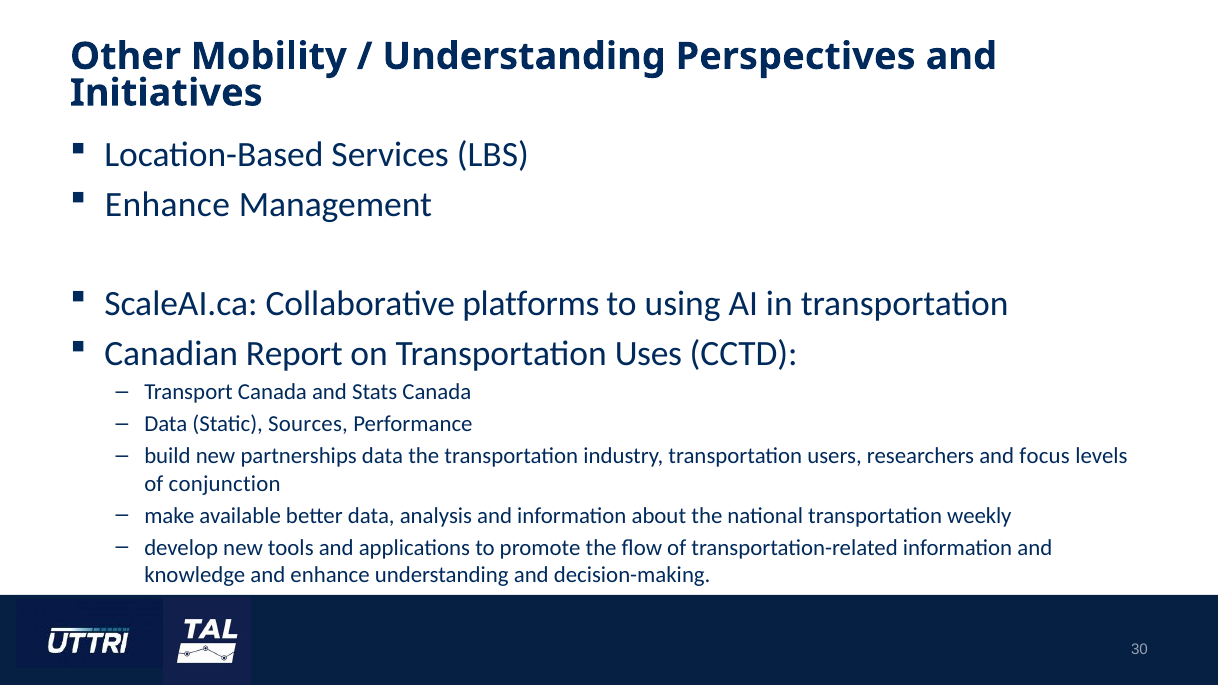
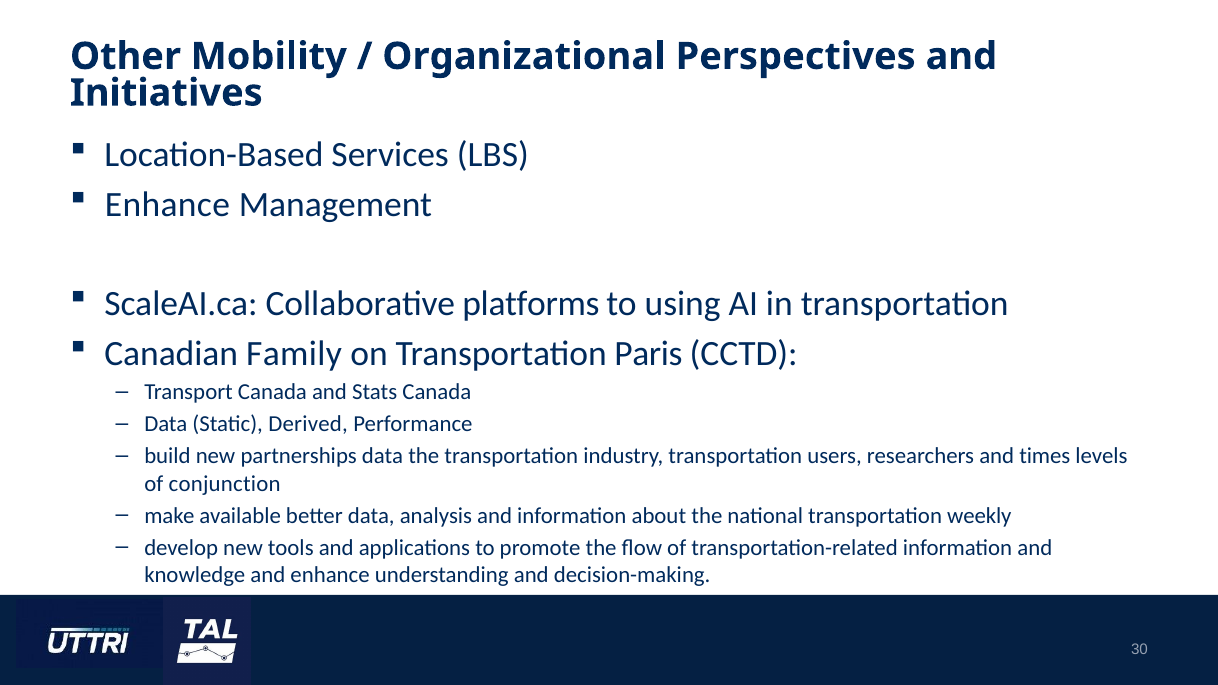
Understanding at (524, 56): Understanding -> Organizational
Report: Report -> Family
Uses: Uses -> Paris
Sources: Sources -> Derived
focus: focus -> times
